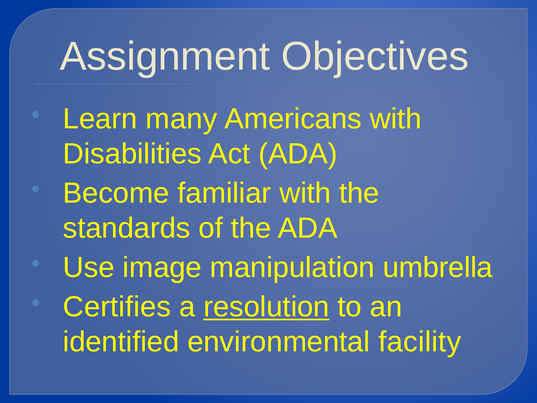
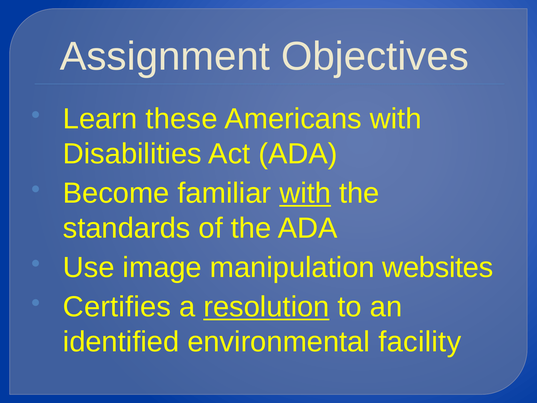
many: many -> these
with at (305, 193) underline: none -> present
umbrella: umbrella -> websites
